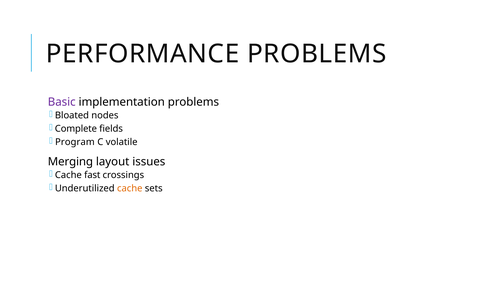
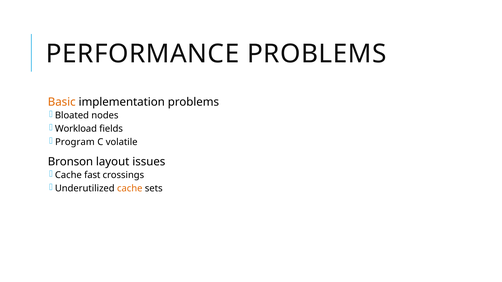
Basic colour: purple -> orange
Complete: Complete -> Workload
Merging: Merging -> Bronson
